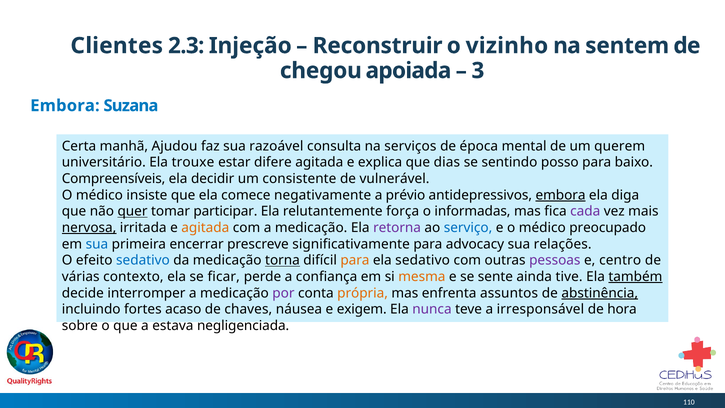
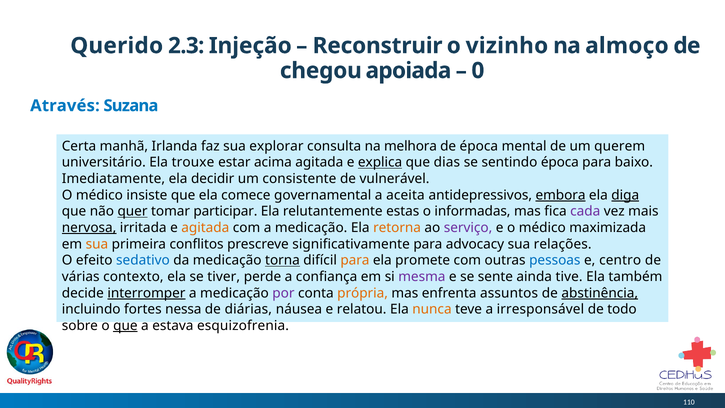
Clientes: Clientes -> Querido
sentem: sentem -> almoço
3: 3 -> 0
Embora at (65, 106): Embora -> Através
Ajudou: Ajudou -> Irlanda
razoável: razoável -> explorar
serviços: serviços -> melhora
difere: difere -> acima
explica underline: none -> present
sentindo posso: posso -> época
Compreensíveis: Compreensíveis -> Imediatamente
negativamente: negativamente -> governamental
prévio: prévio -> aceita
diga underline: none -> present
força: força -> estas
retorna colour: purple -> orange
serviço colour: blue -> purple
preocupado: preocupado -> maximizada
sua at (97, 244) colour: blue -> orange
encerrar: encerrar -> conflitos
ela sedativo: sedativo -> promete
pessoas colour: purple -> blue
ficar: ficar -> tiver
mesma colour: orange -> purple
também underline: present -> none
interromper underline: none -> present
acaso: acaso -> nessa
chaves: chaves -> diárias
exigem: exigem -> relatou
nunca colour: purple -> orange
hora: hora -> todo
que at (125, 326) underline: none -> present
negligenciada: negligenciada -> esquizofrenia
